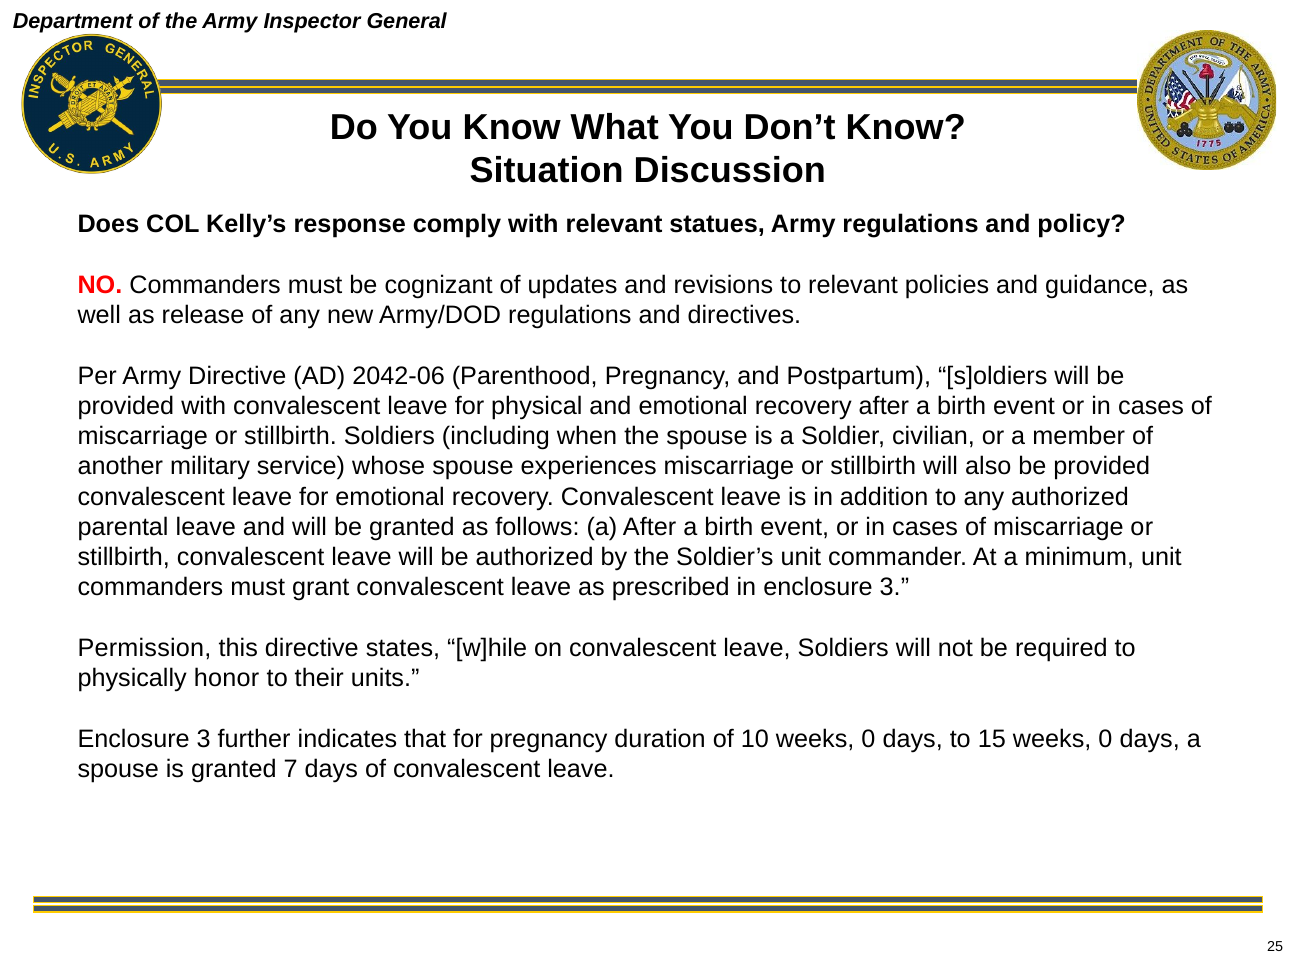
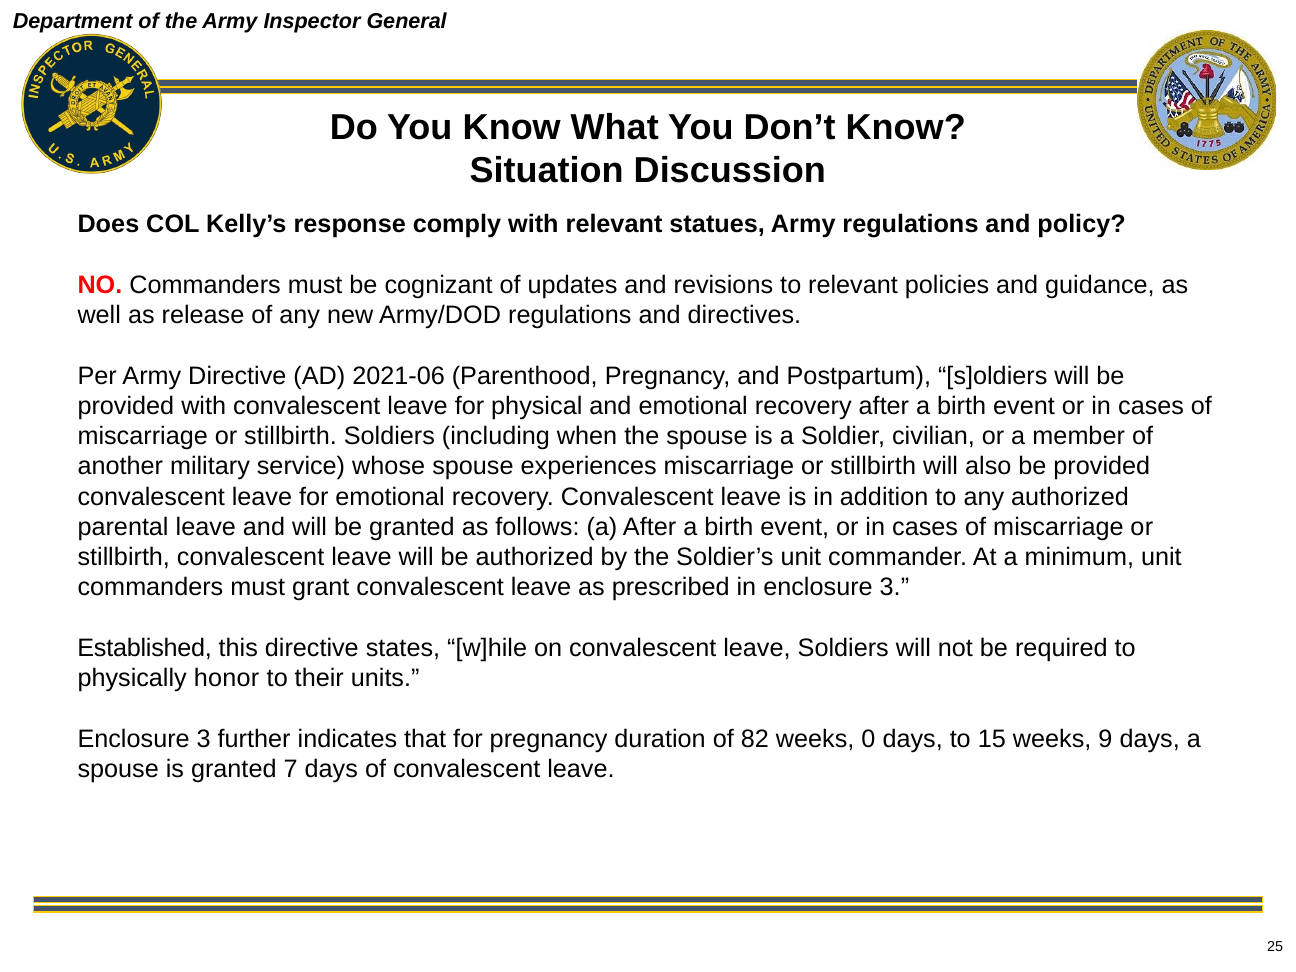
2042-06: 2042-06 -> 2021-06
Permission: Permission -> Established
10: 10 -> 82
15 weeks 0: 0 -> 9
